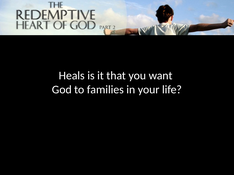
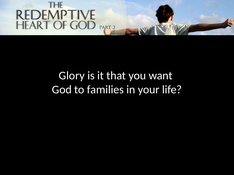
Heals: Heals -> Glory
